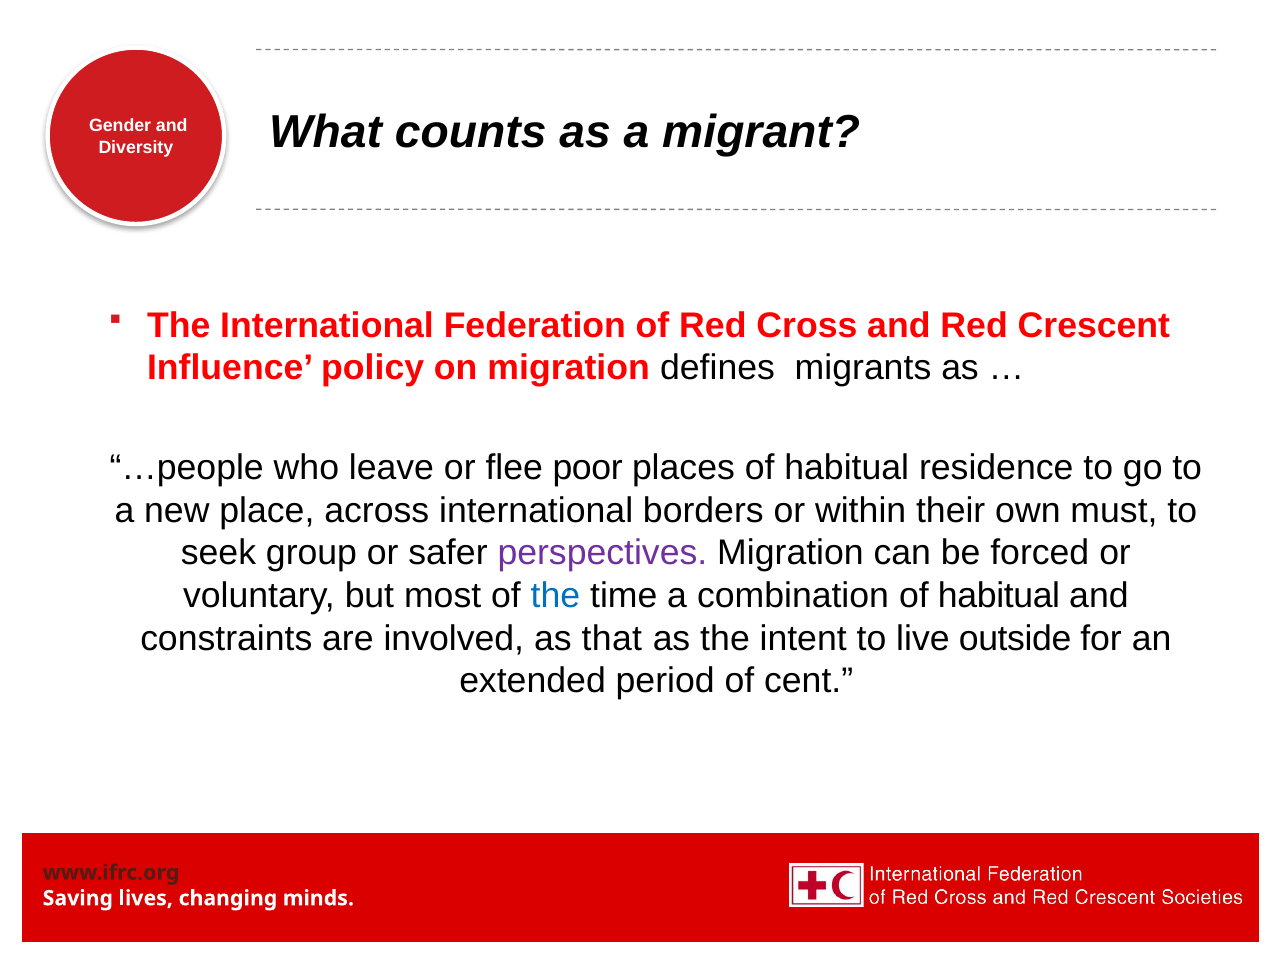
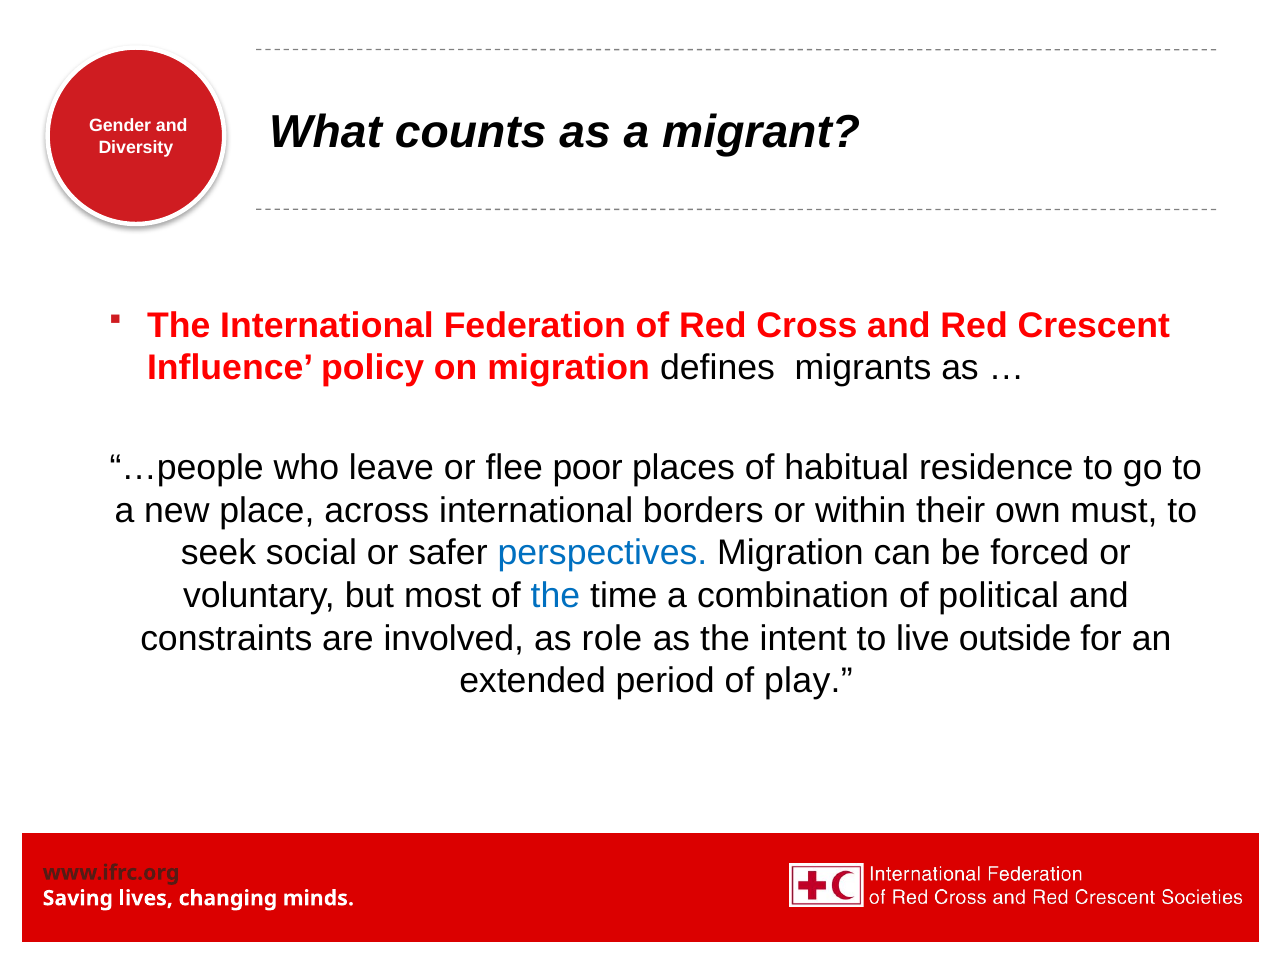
group: group -> social
perspectives colour: purple -> blue
combination of habitual: habitual -> political
that: that -> role
cent: cent -> play
